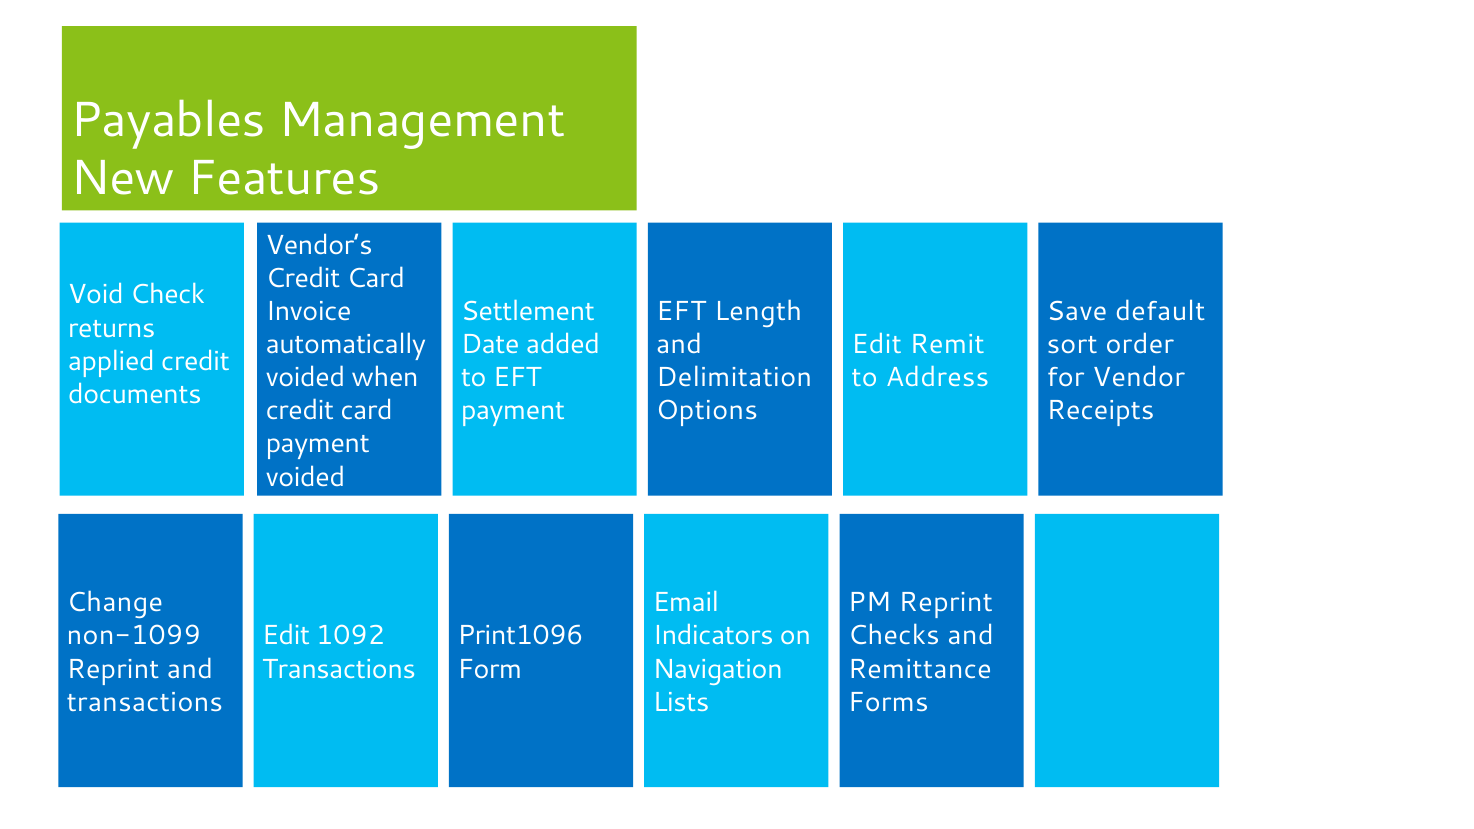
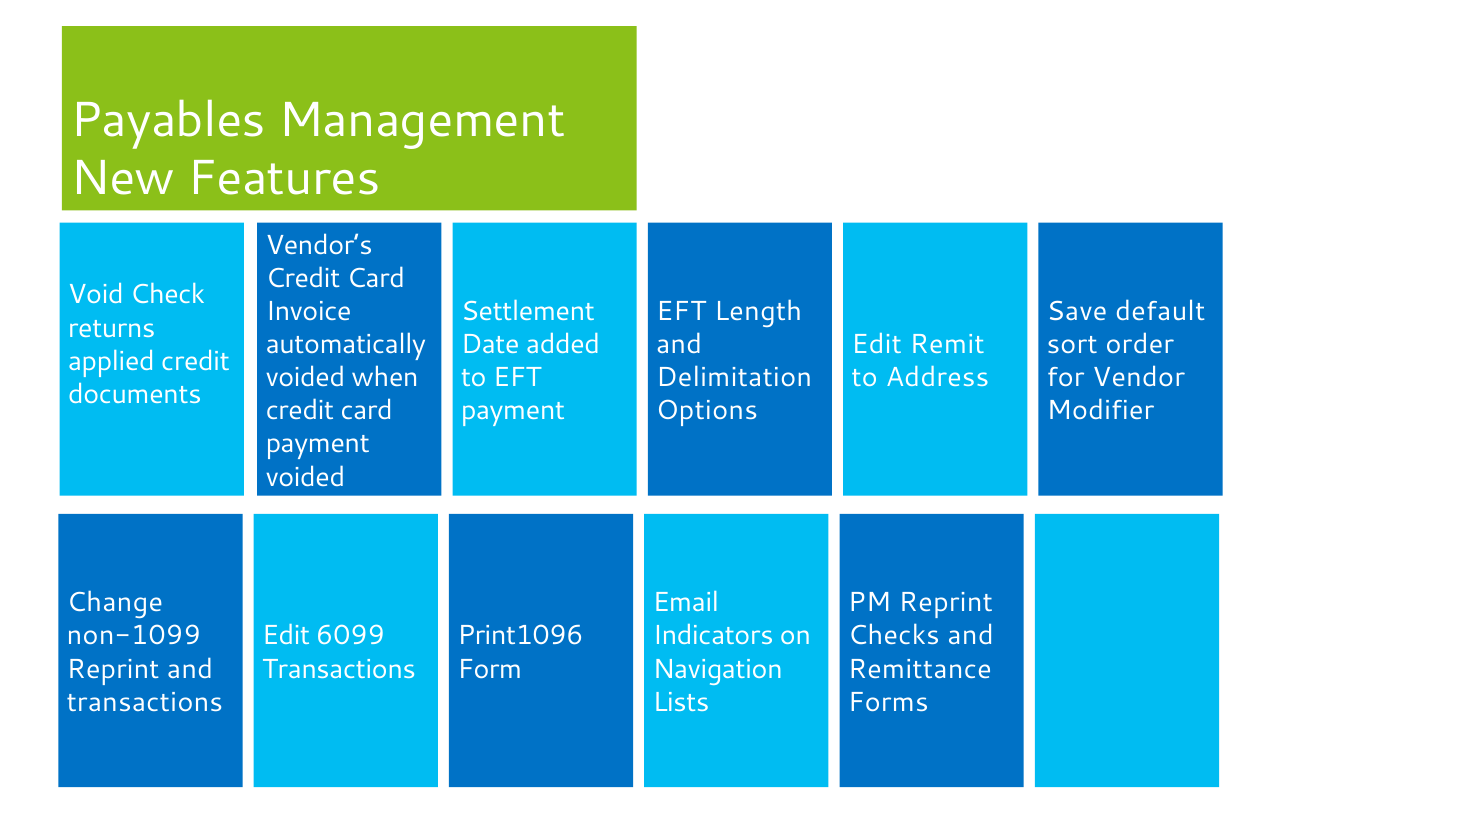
Receipts: Receipts -> Modifier
1092: 1092 -> 6099
